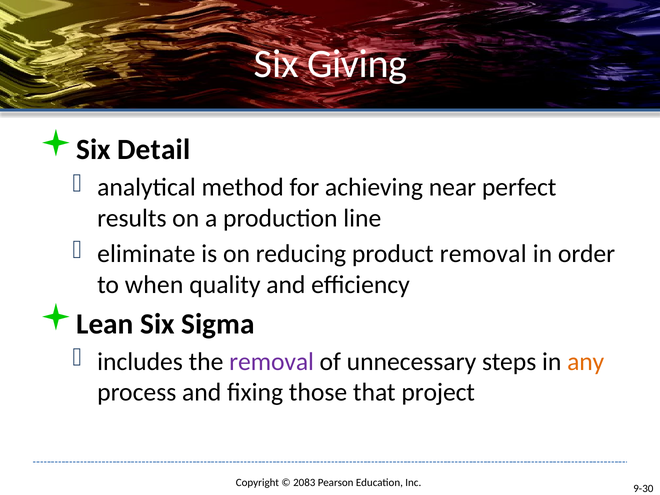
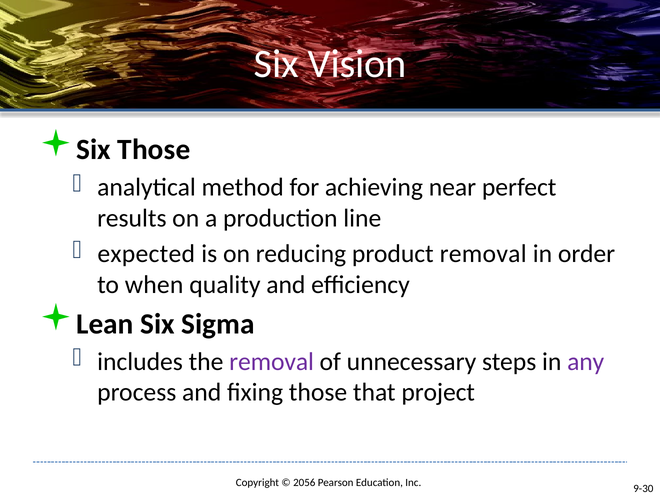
Giving: Giving -> Vision
Six Detail: Detail -> Those
eliminate: eliminate -> expected
any colour: orange -> purple
2083: 2083 -> 2056
